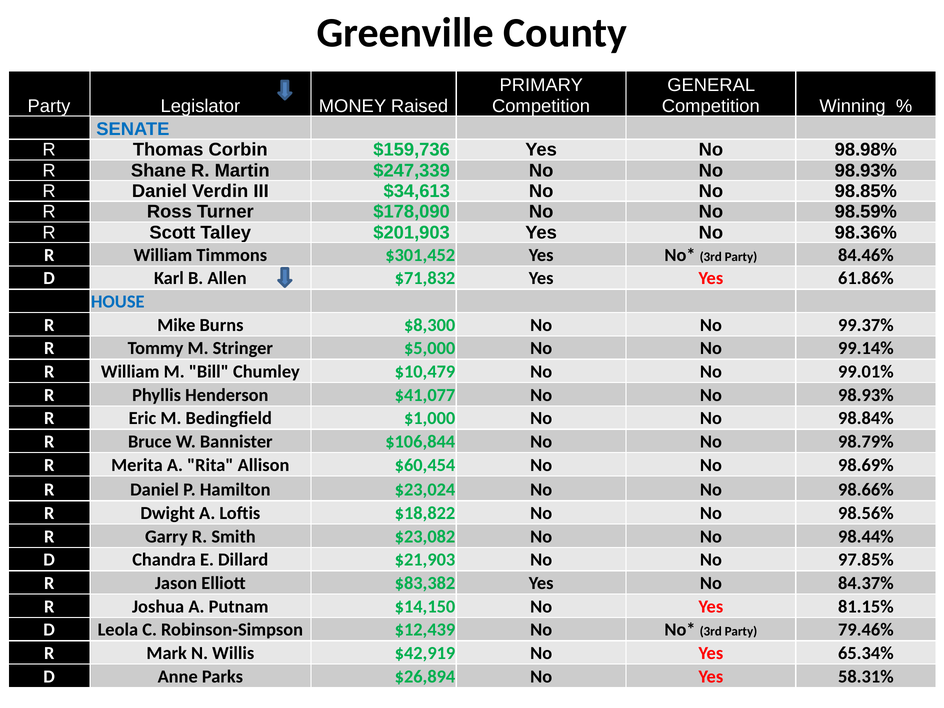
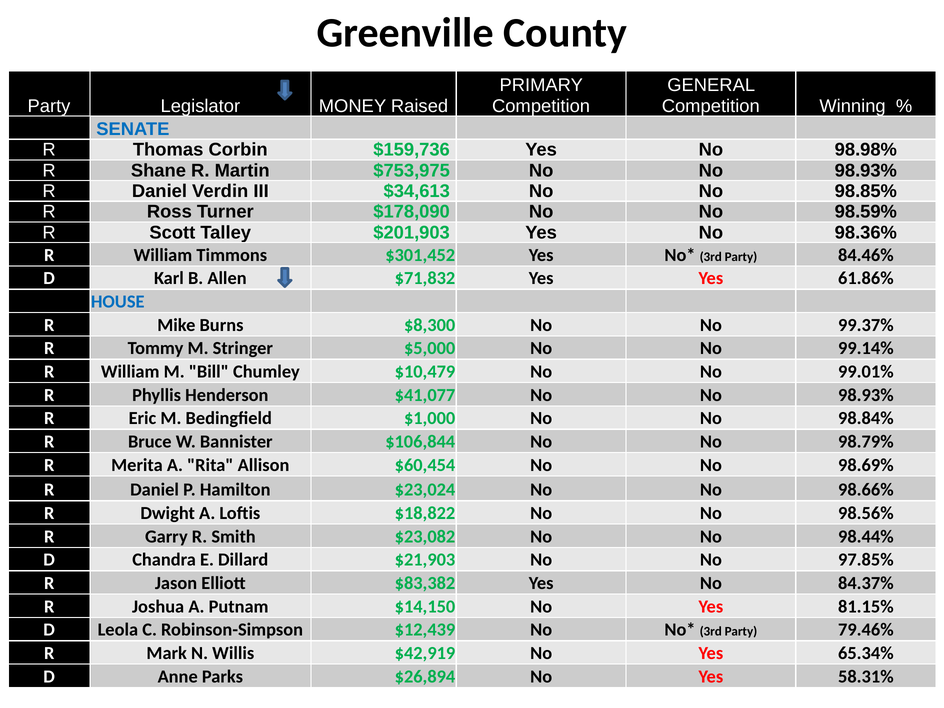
$247,339: $247,339 -> $753,975
